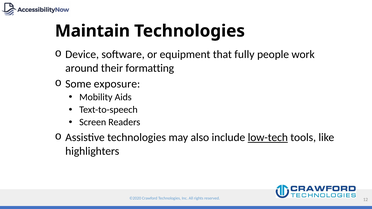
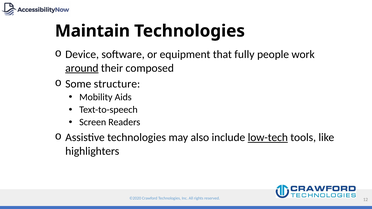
around underline: none -> present
formatting: formatting -> composed
exposure: exposure -> structure
